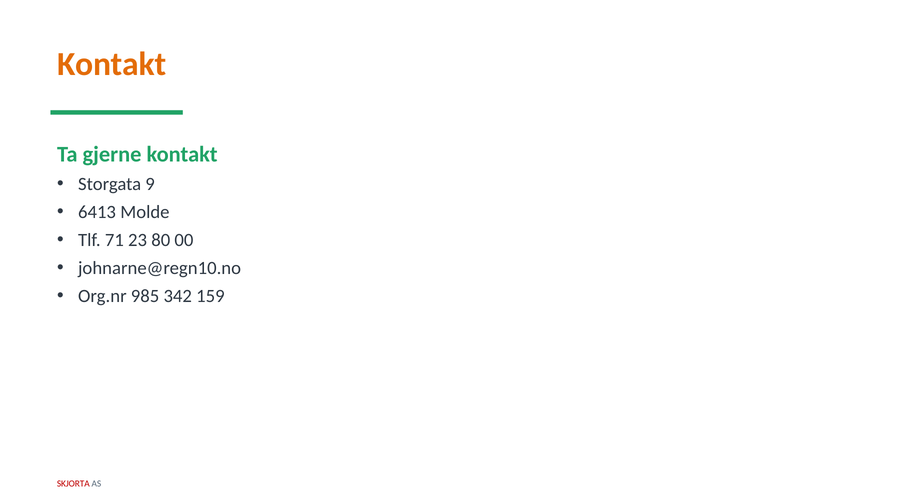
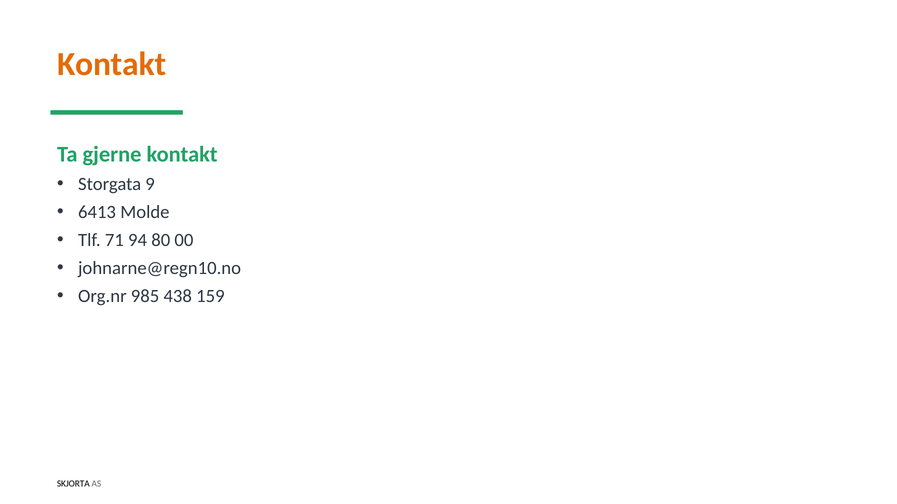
23: 23 -> 94
342: 342 -> 438
SKJORTA colour: red -> black
